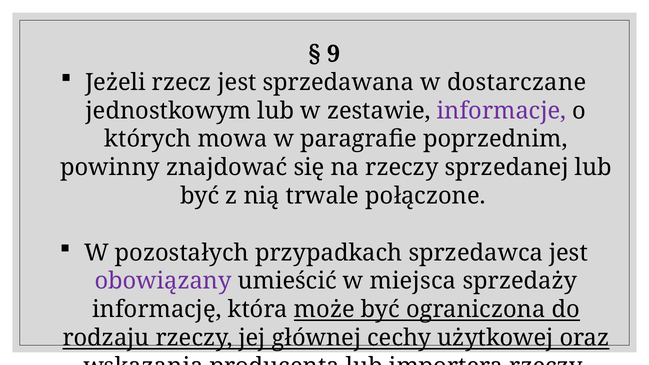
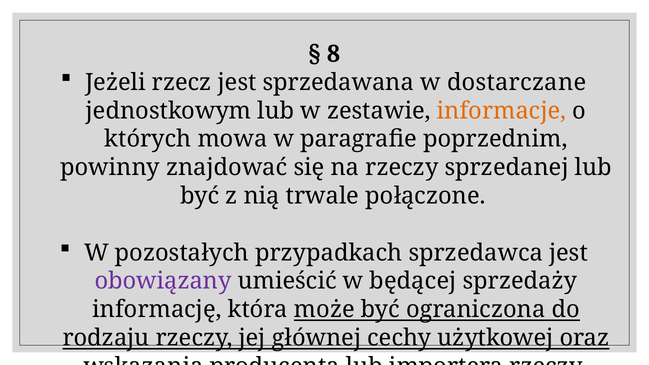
9: 9 -> 8
informacje colour: purple -> orange
miejsca: miejsca -> będącej
